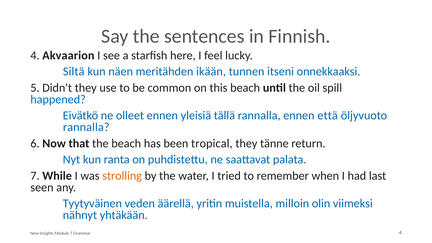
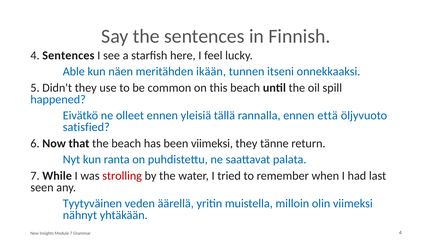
4 Akvaarion: Akvaarion -> Sentences
Siltä: Siltä -> Able
rannalla at (86, 127): rannalla -> satisfied
been tropical: tropical -> viimeksi
strolling colour: orange -> red
